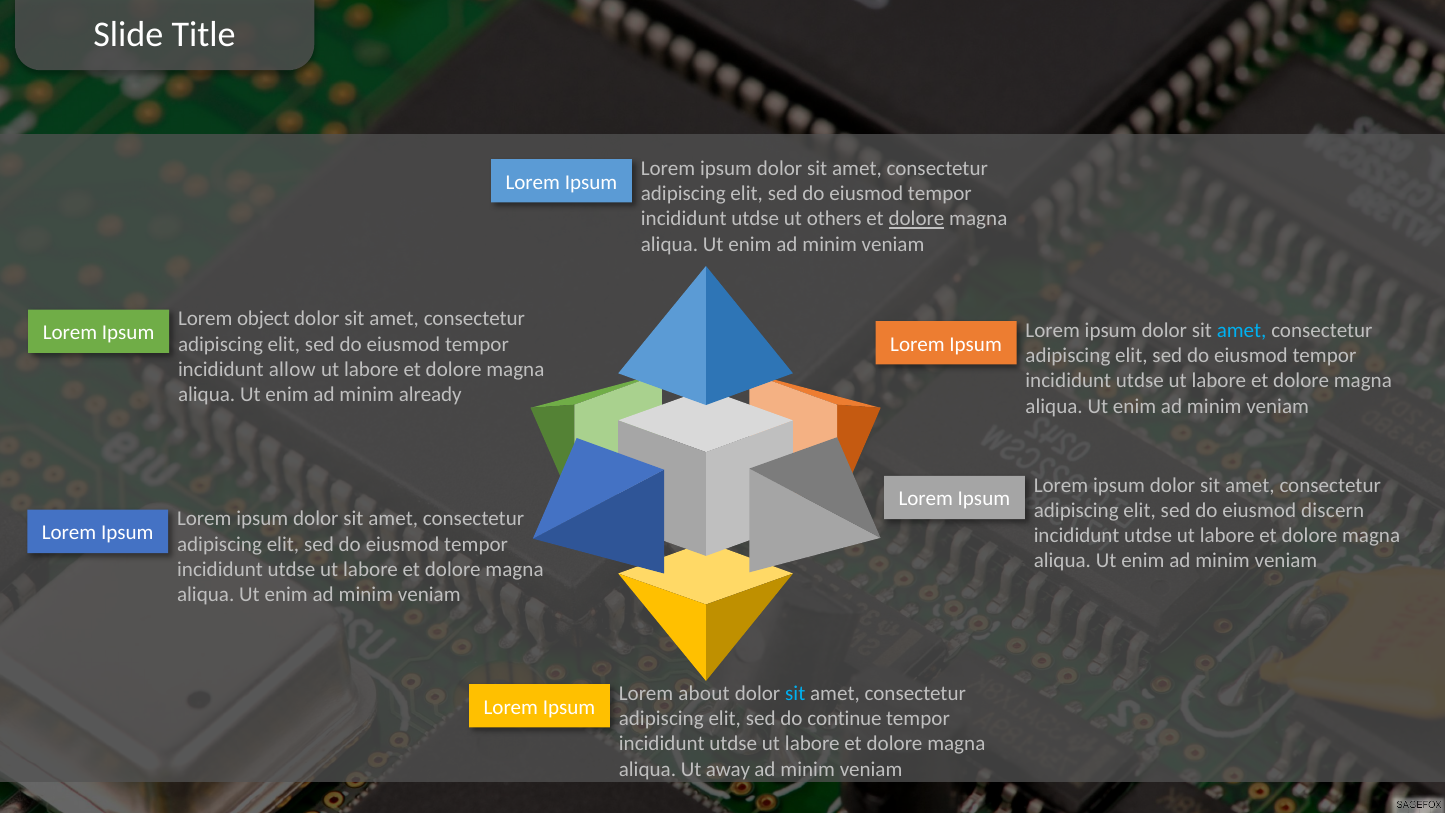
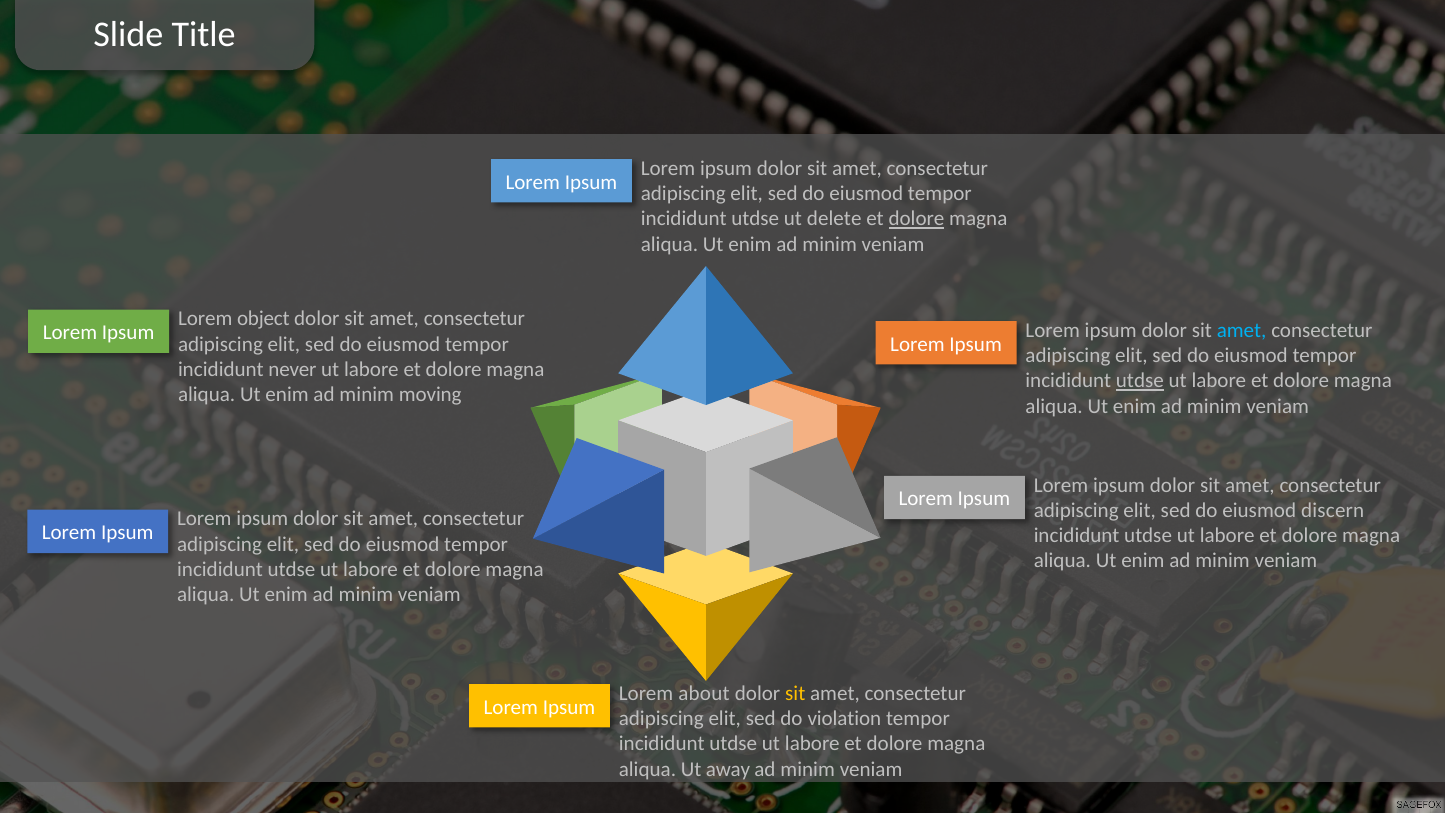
others: others -> delete
allow: allow -> never
utdse at (1140, 381) underline: none -> present
already: already -> moving
sit at (795, 693) colour: light blue -> yellow
continue: continue -> violation
